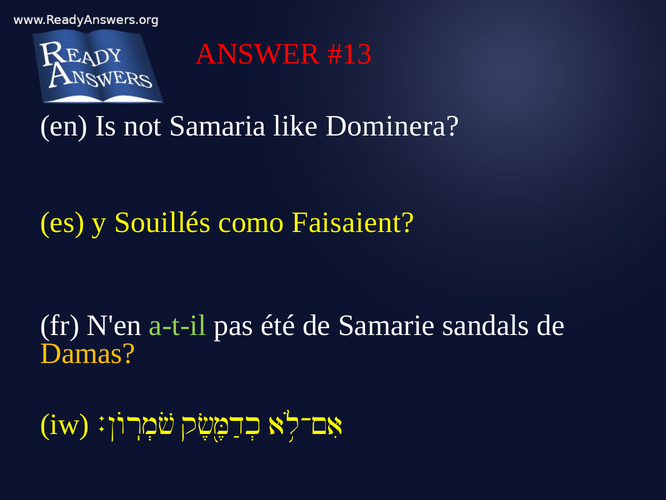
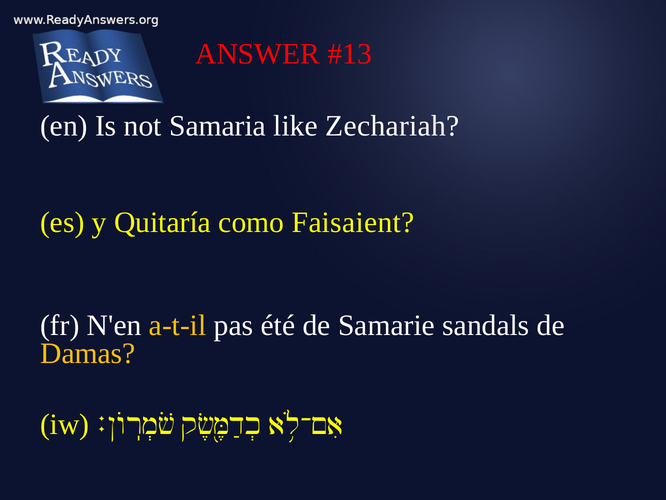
Dominera: Dominera -> Zechariah
Souillés: Souillés -> Quitaría
a-t-il colour: light green -> yellow
